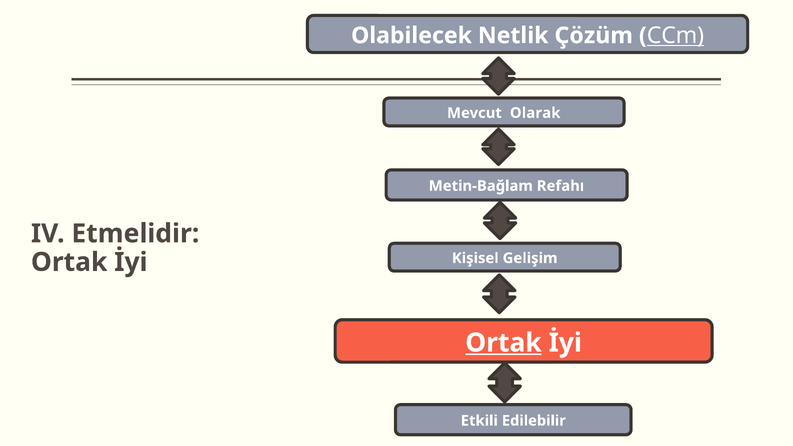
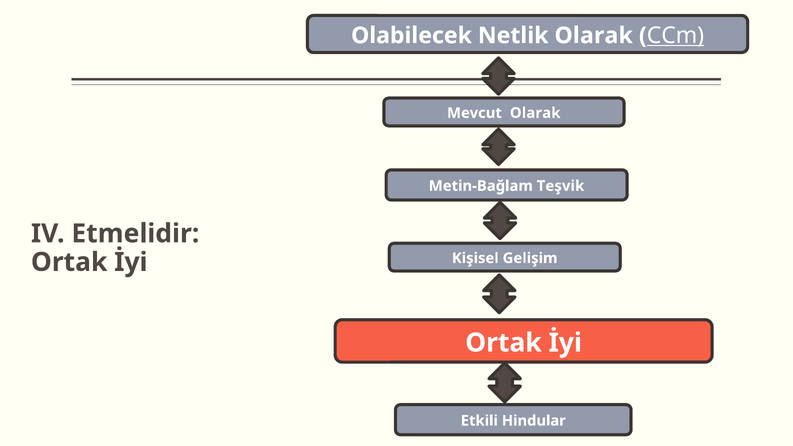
Netlik Çözüm: Çözüm -> Olarak
Refahı: Refahı -> Teşvik
Ortak at (503, 343) underline: present -> none
Edilebilir: Edilebilir -> Hindular
